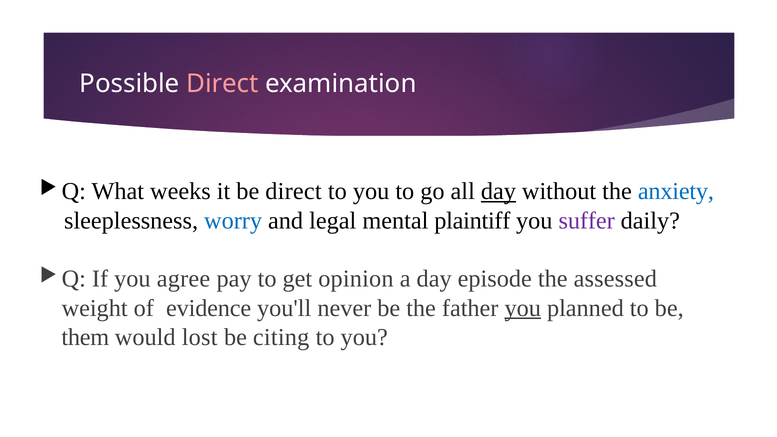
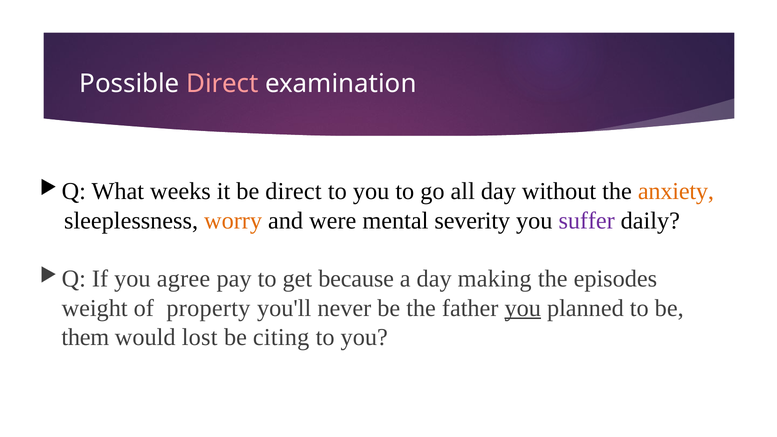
day at (498, 191) underline: present -> none
anxiety colour: blue -> orange
worry colour: blue -> orange
legal: legal -> were
plaintiff: plaintiff -> severity
opinion: opinion -> because
episode: episode -> making
assessed: assessed -> episodes
evidence: evidence -> property
